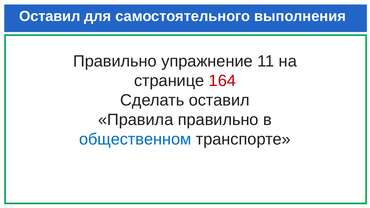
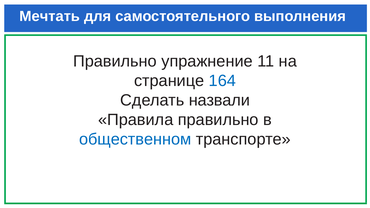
Оставил at (50, 16): Оставил -> Мечтать
164 colour: red -> blue
Сделать оставил: оставил -> назвали
